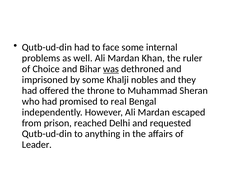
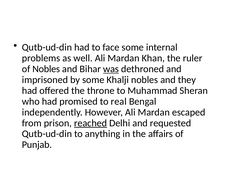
of Choice: Choice -> Nobles
reached underline: none -> present
Leader: Leader -> Punjab
